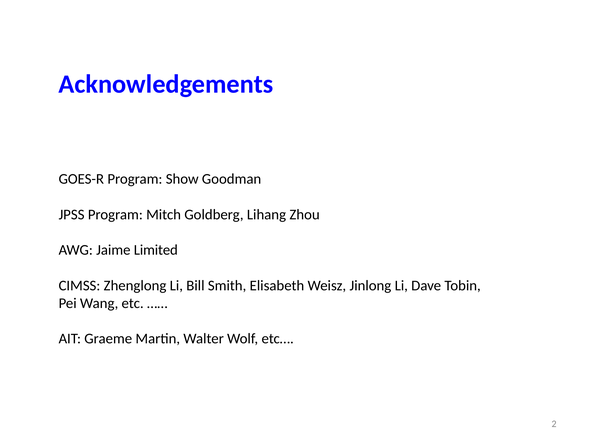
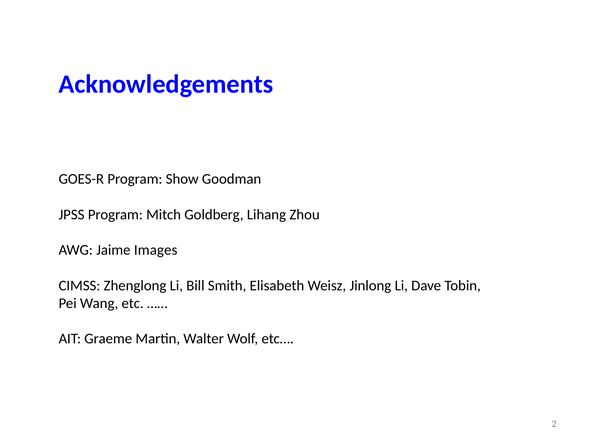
Limited: Limited -> Images
